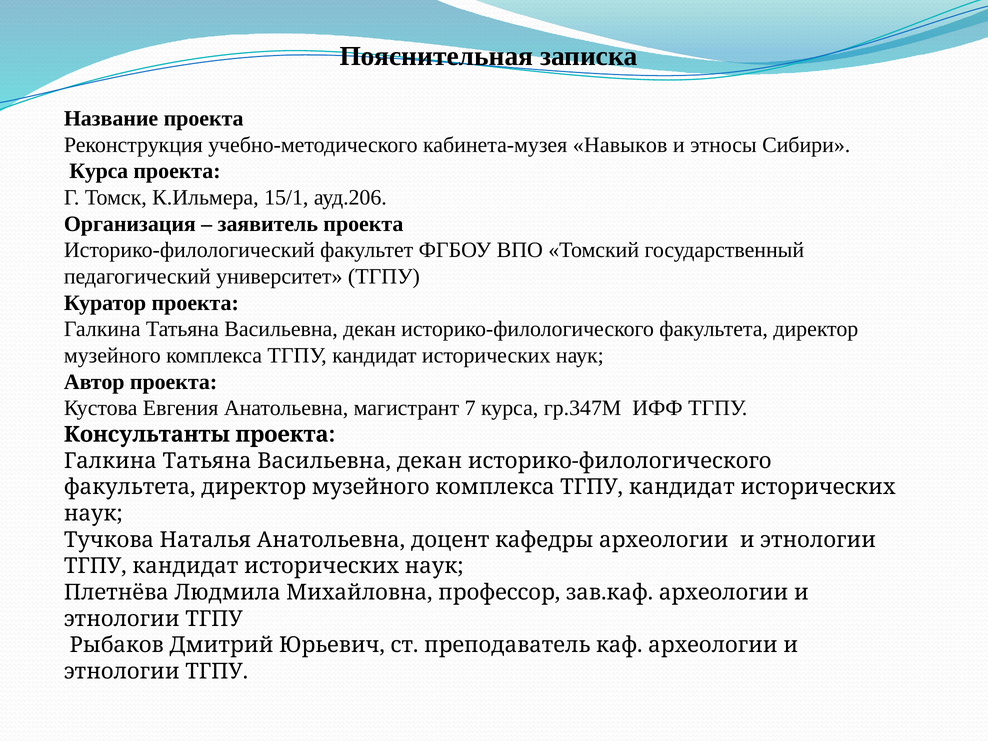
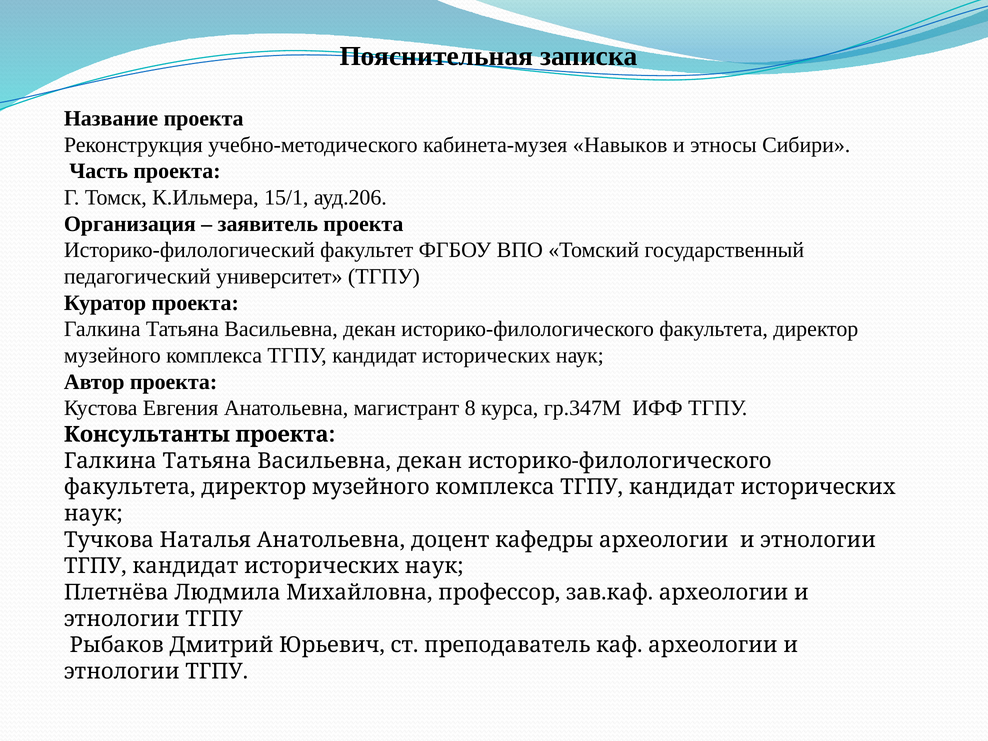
Курса at (99, 171): Курса -> Часть
7: 7 -> 8
